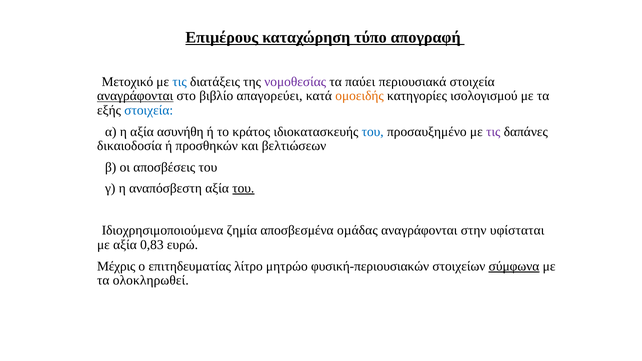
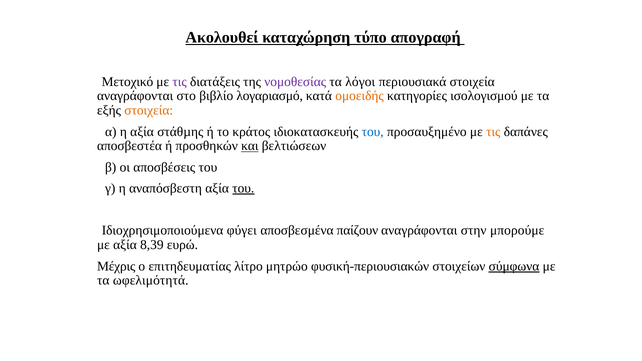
Επιμέρους: Επιμέρους -> Ακολουθεί
τις at (180, 82) colour: blue -> purple
παύει: παύει -> λόγοι
αναγράφονται at (135, 96) underline: present -> none
απαγορεύει: απαγορεύει -> λογαριασμό
στοιχεία at (149, 111) colour: blue -> orange
ασυνήθη: ασυνήθη -> στάθµης
τις at (493, 132) colour: purple -> orange
δικαιοδοσία: δικαιοδοσία -> αποσβεστέα
και underline: none -> present
ζημία: ζημία -> φύγει
οµάδας: οµάδας -> παίζουν
υφίσταται: υφίσταται -> μπορούμε
0,83: 0,83 -> 8,39
ολοκληρωθεί: ολοκληρωθεί -> ωφελιμότητά
